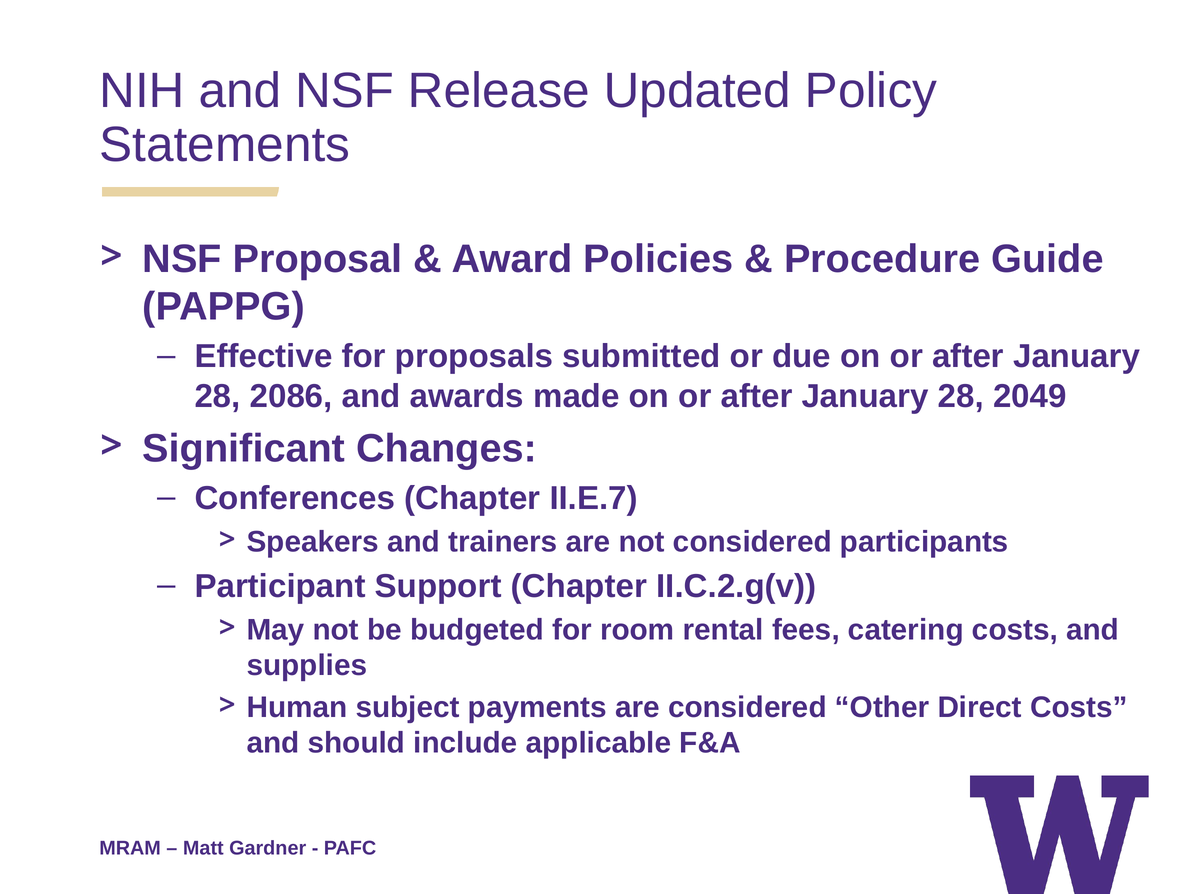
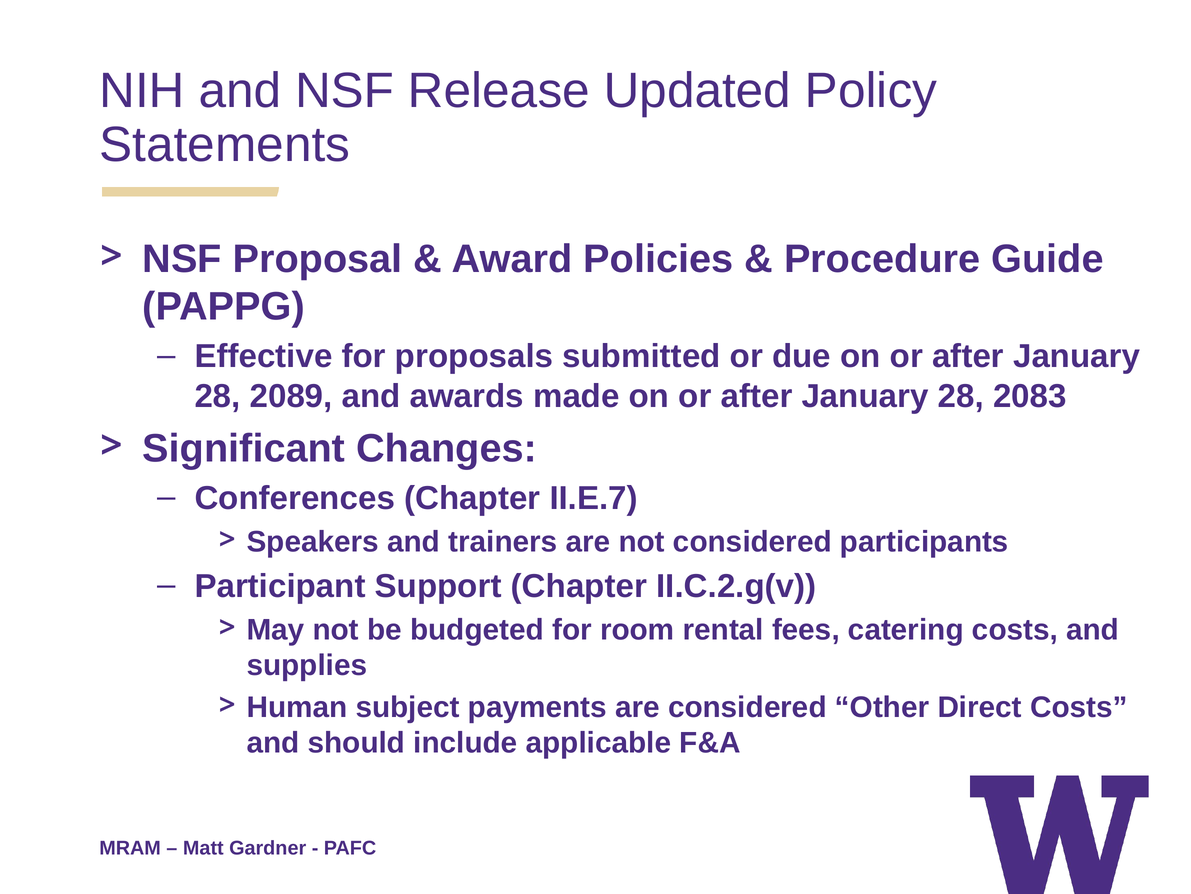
2086: 2086 -> 2089
2049: 2049 -> 2083
